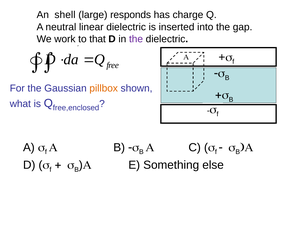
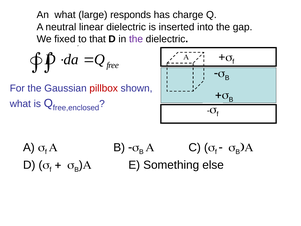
An shell: shell -> what
work: work -> fixed
pillbox colour: orange -> red
